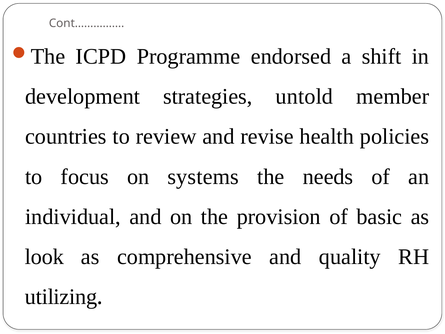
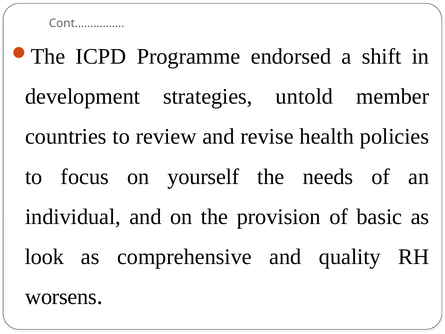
systems: systems -> yourself
utilizing: utilizing -> worsens
